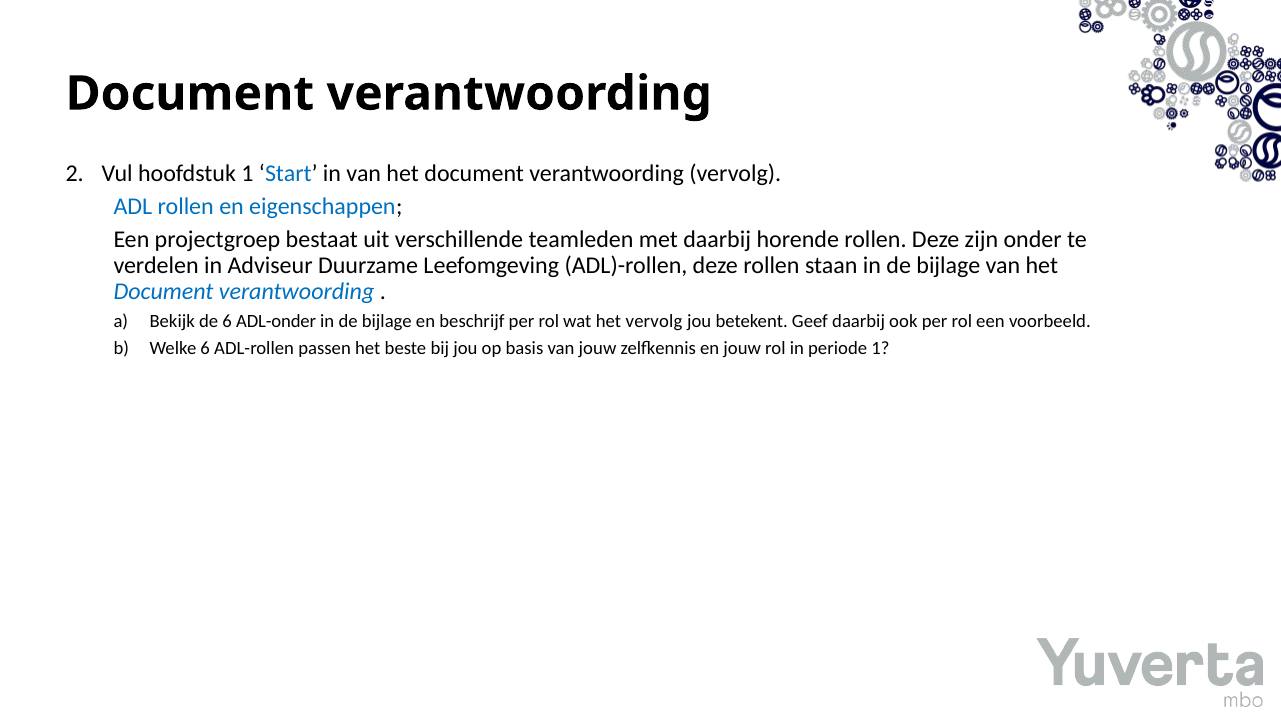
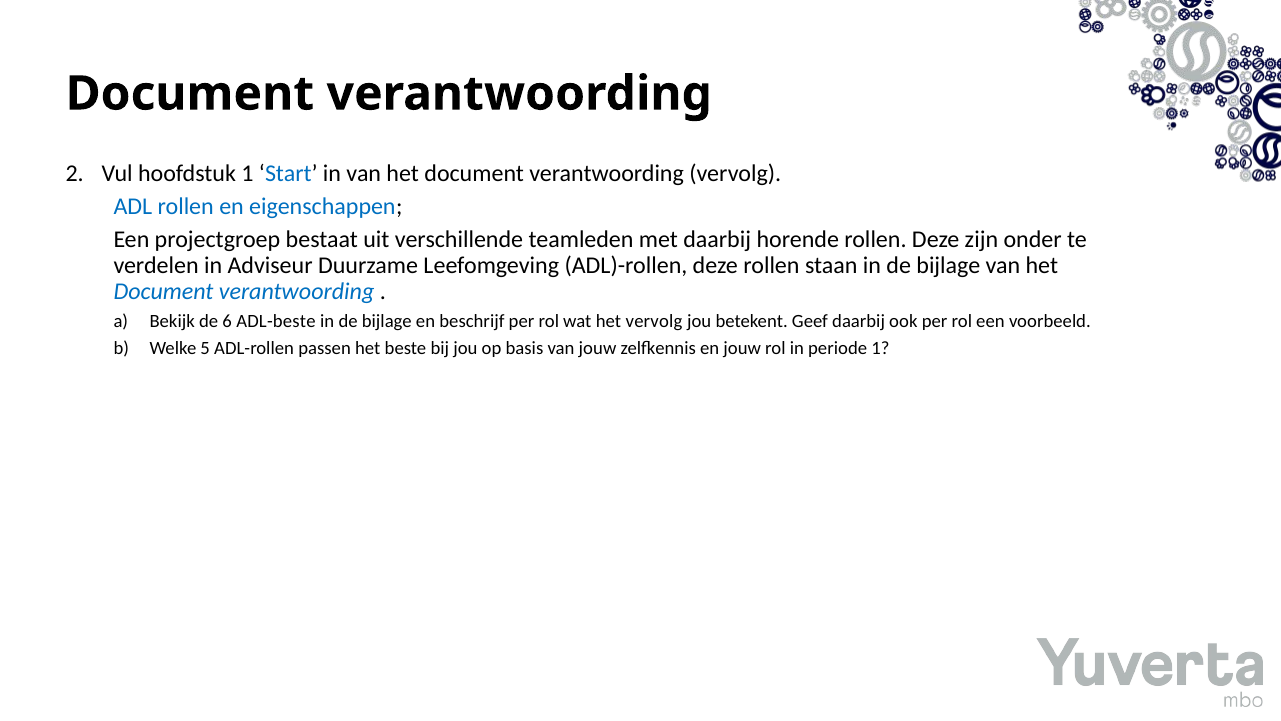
ADL-onder: ADL-onder -> ADL-beste
Welke 6: 6 -> 5
